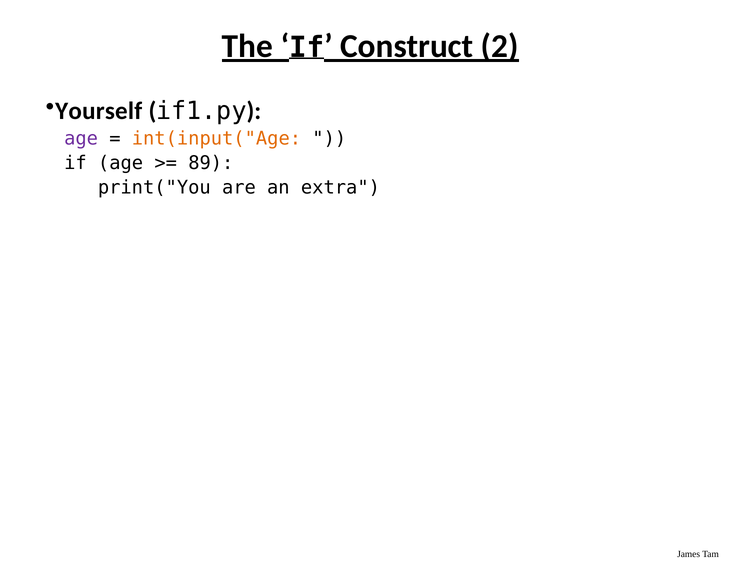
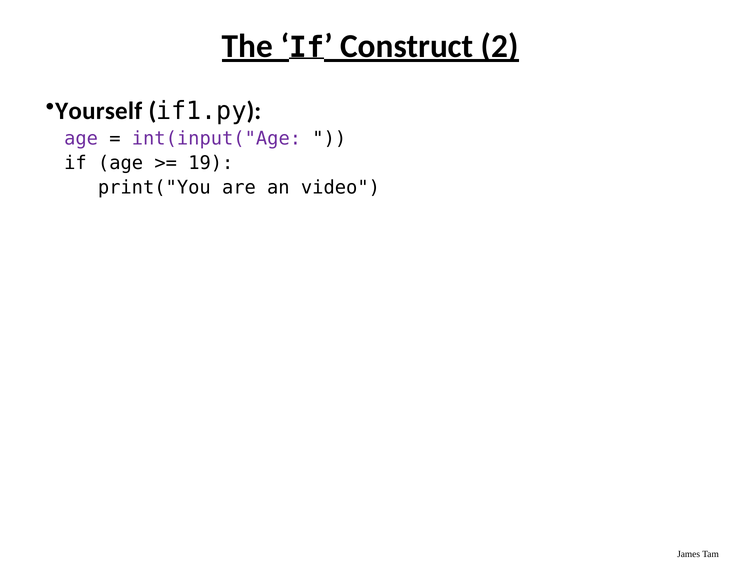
int(input("Age colour: orange -> purple
89: 89 -> 19
extra: extra -> video
